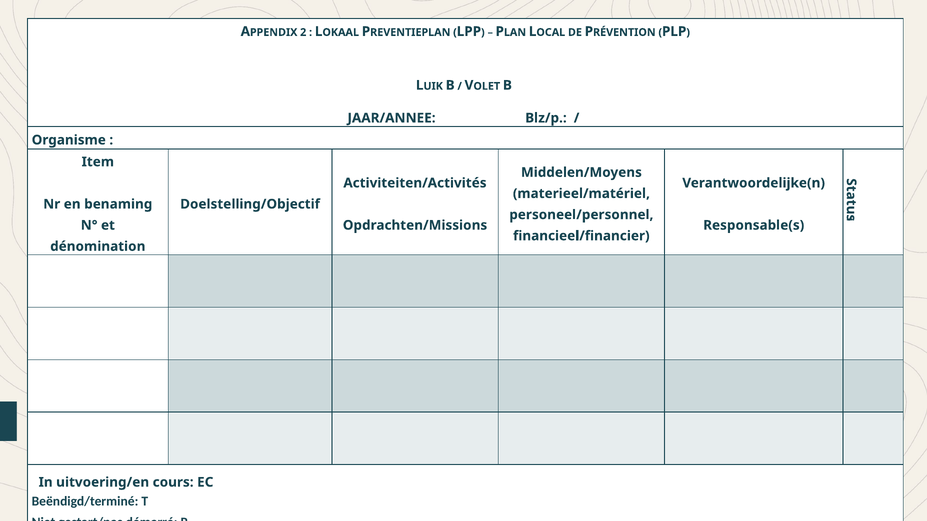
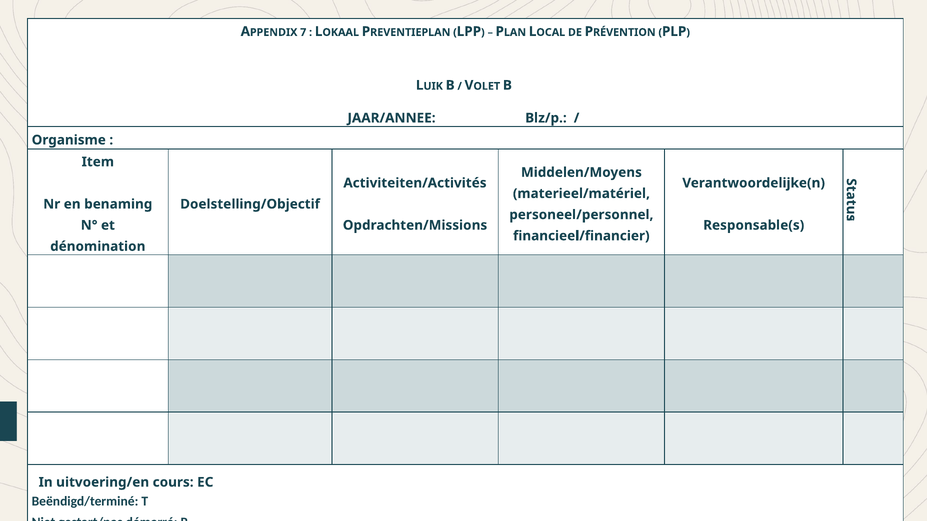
2: 2 -> 7
